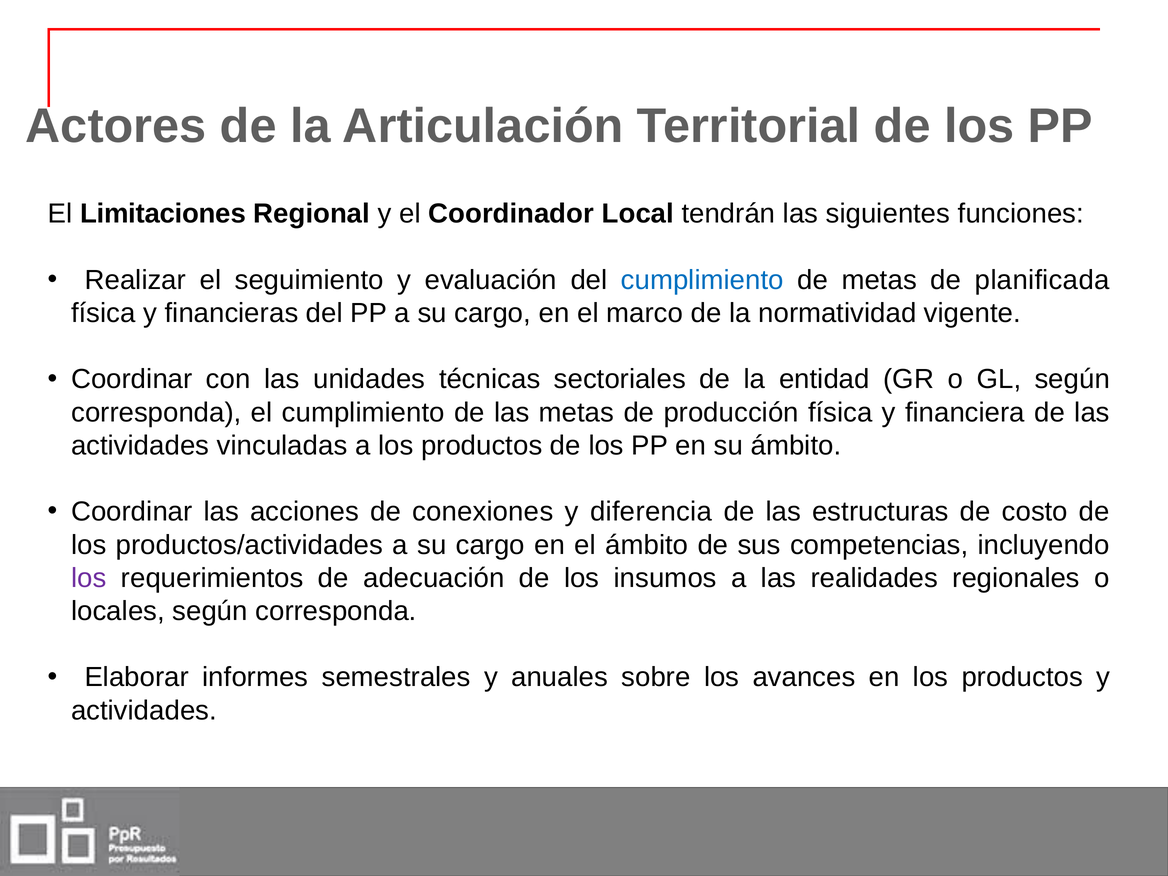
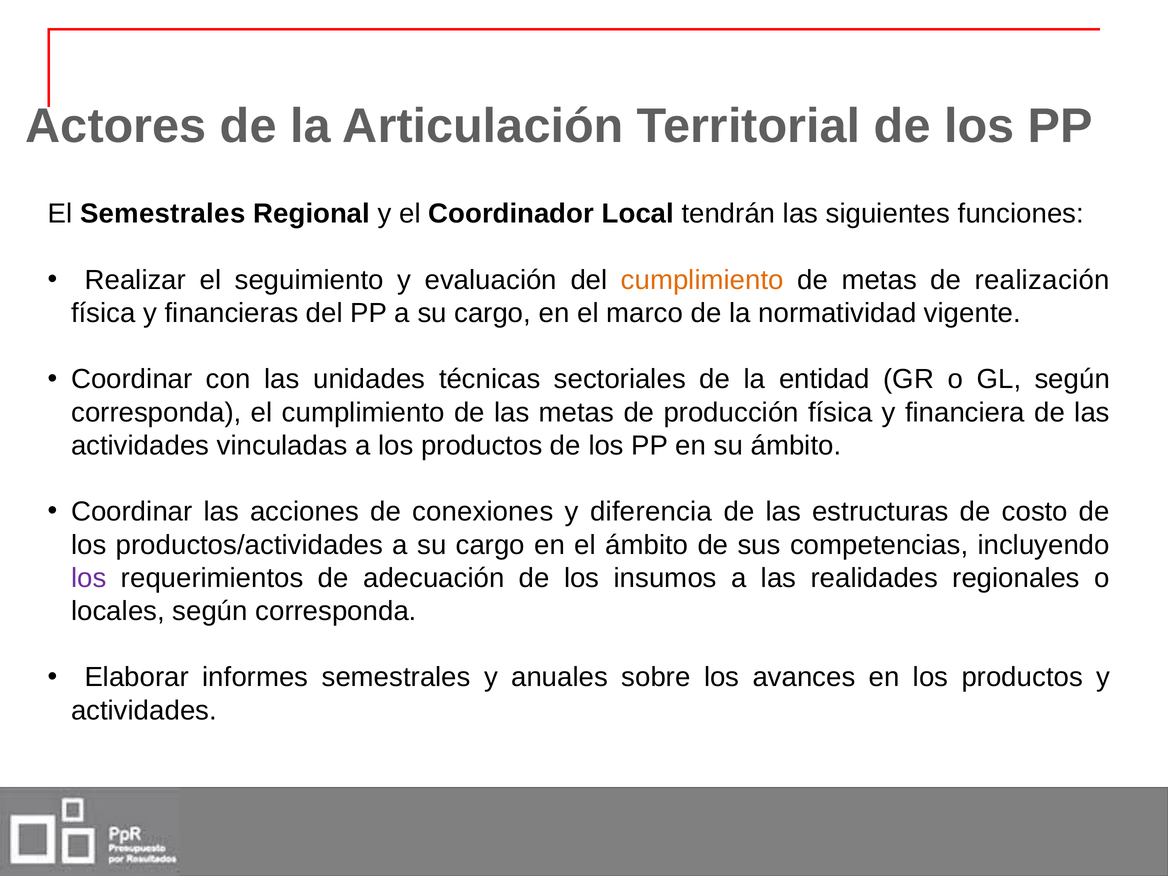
El Limitaciones: Limitaciones -> Semestrales
cumplimiento at (702, 280) colour: blue -> orange
planificada: planificada -> realización
